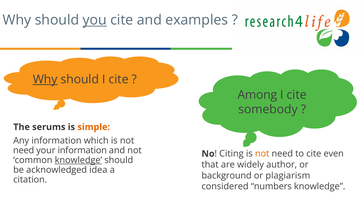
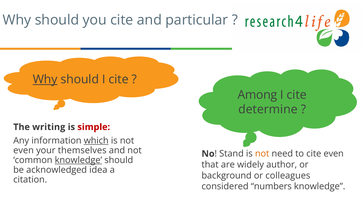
you underline: present -> none
examples: examples -> particular
somebody: somebody -> determine
serums: serums -> writing
simple colour: orange -> red
which underline: none -> present
need at (24, 151): need -> even
your information: information -> themselves
Citing: Citing -> Stand
plagiarism: plagiarism -> colleagues
